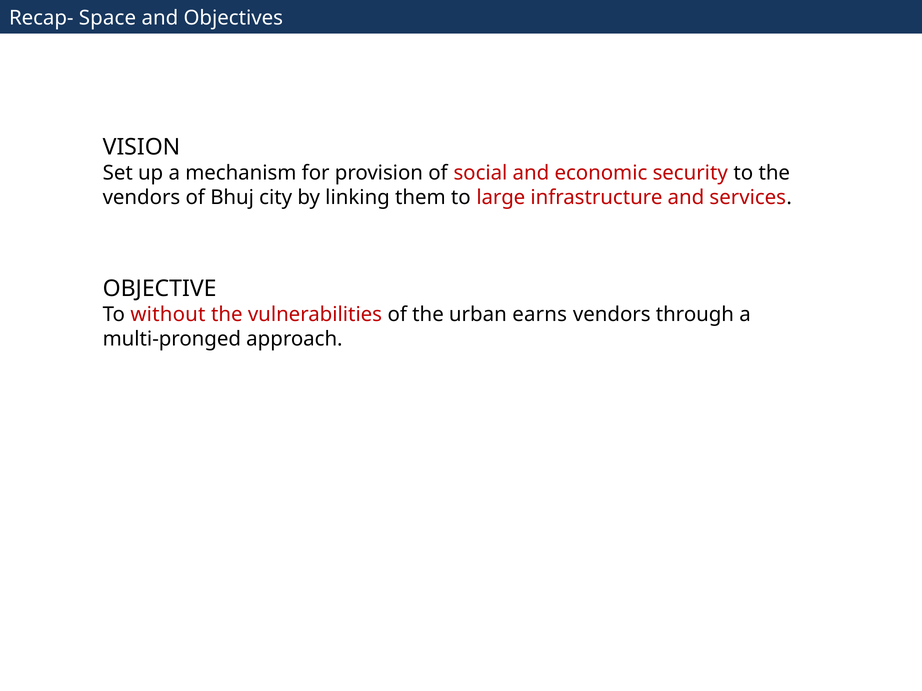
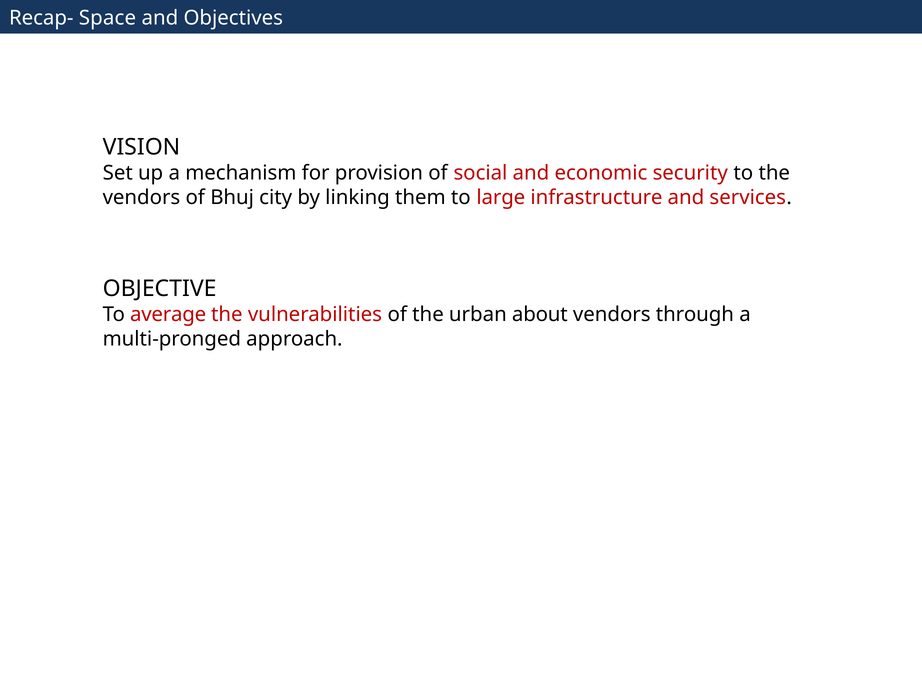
without: without -> average
earns: earns -> about
